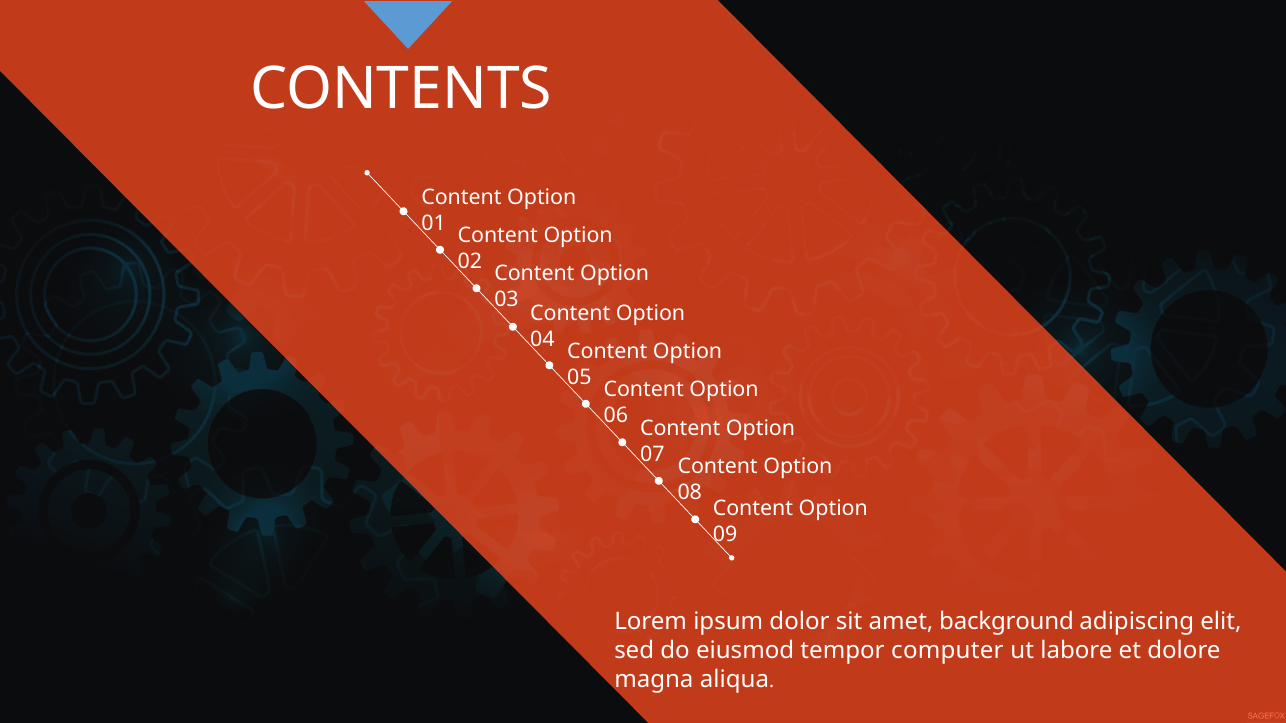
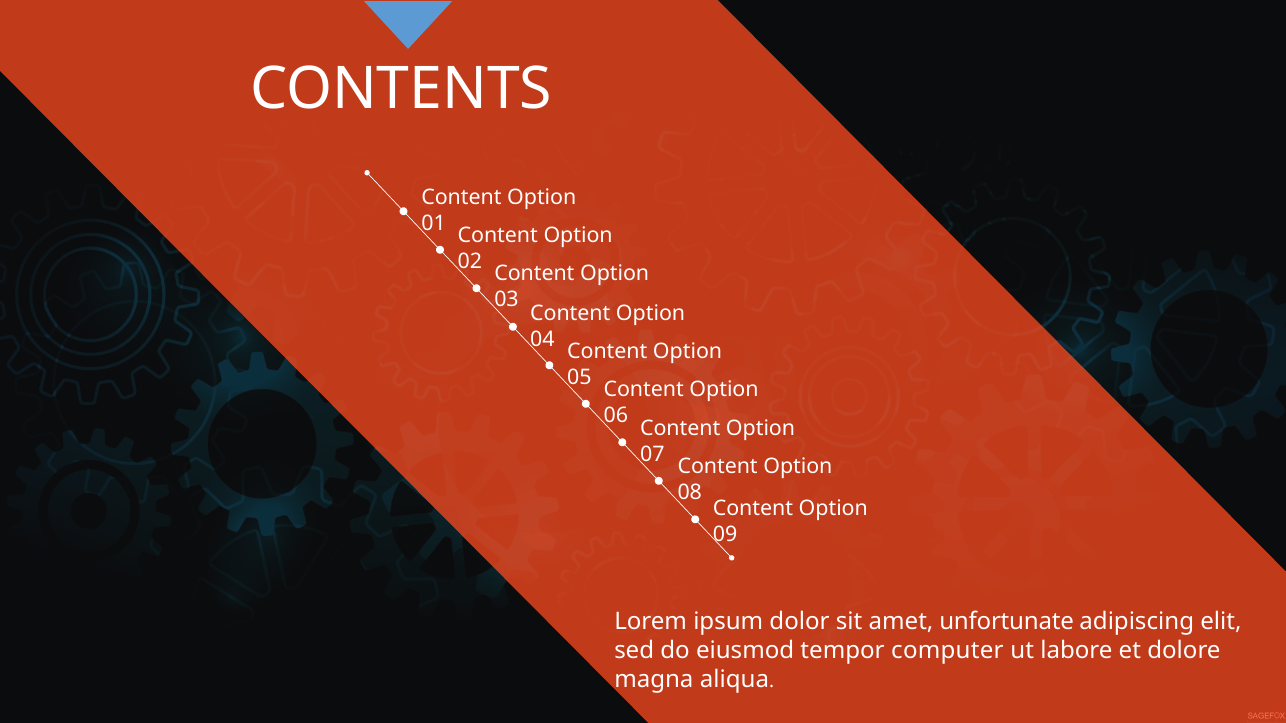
background: background -> unfortunate
